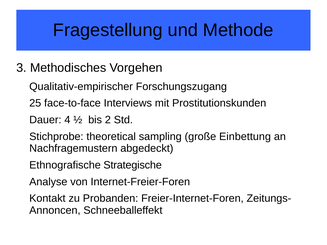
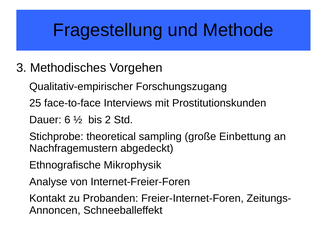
4: 4 -> 6
Strategische: Strategische -> Mikrophysik
